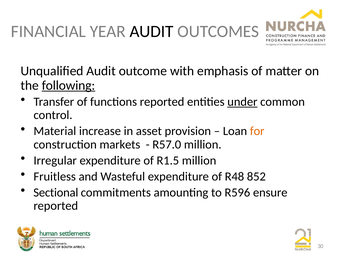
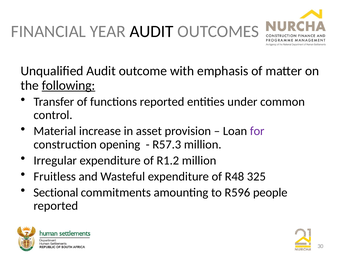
under underline: present -> none
for colour: orange -> purple
markets: markets -> opening
R57.0: R57.0 -> R57.3
R1.5: R1.5 -> R1.2
852: 852 -> 325
ensure: ensure -> people
